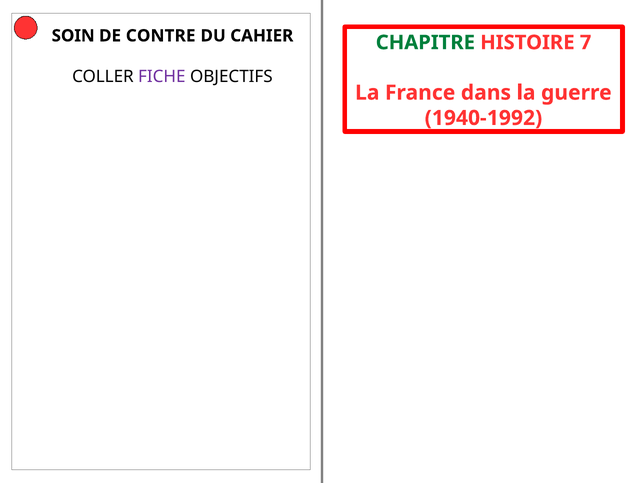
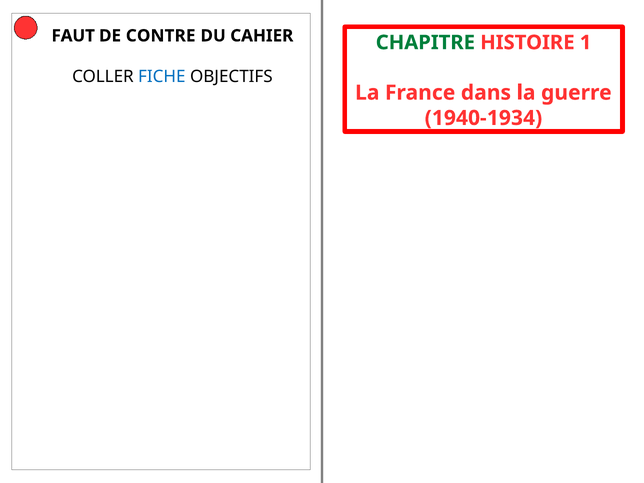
SOIN: SOIN -> FAUT
7: 7 -> 1
FICHE colour: purple -> blue
1940-1992: 1940-1992 -> 1940-1934
